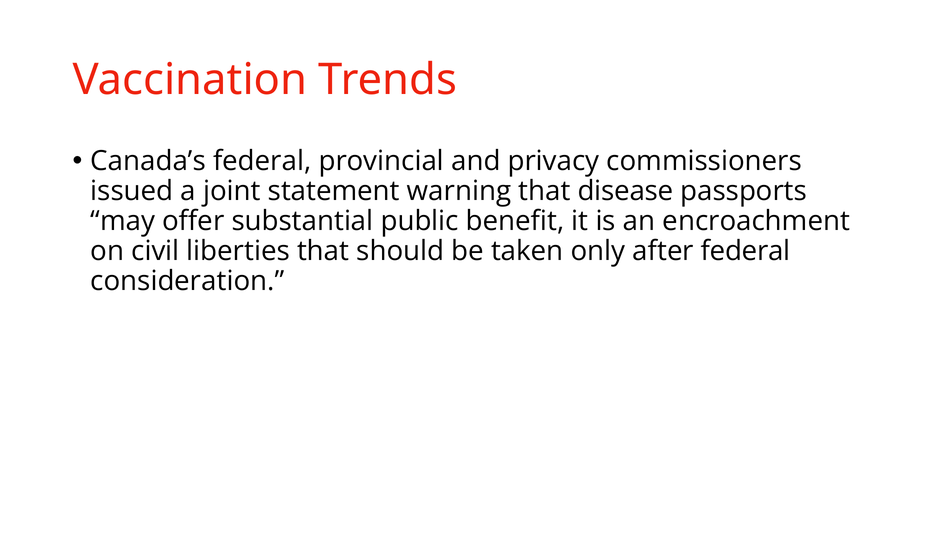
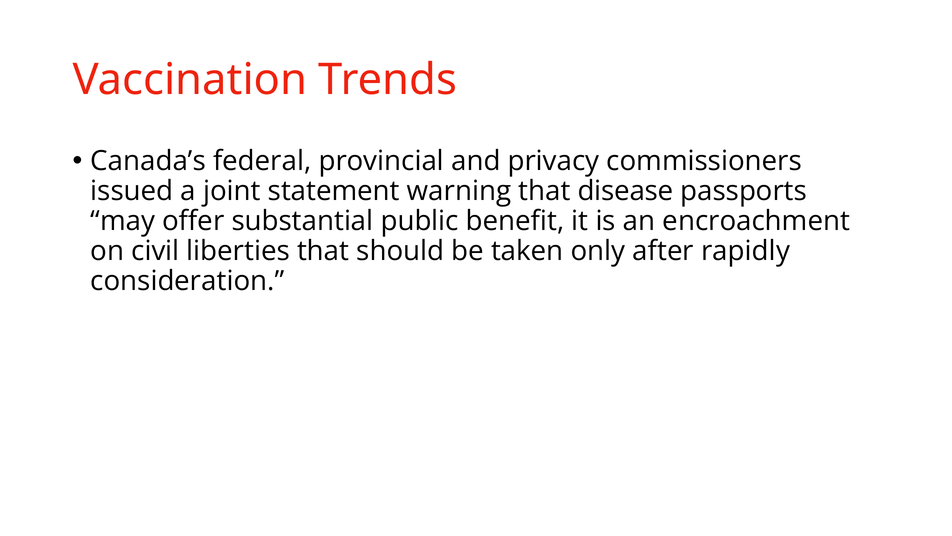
after federal: federal -> rapidly
